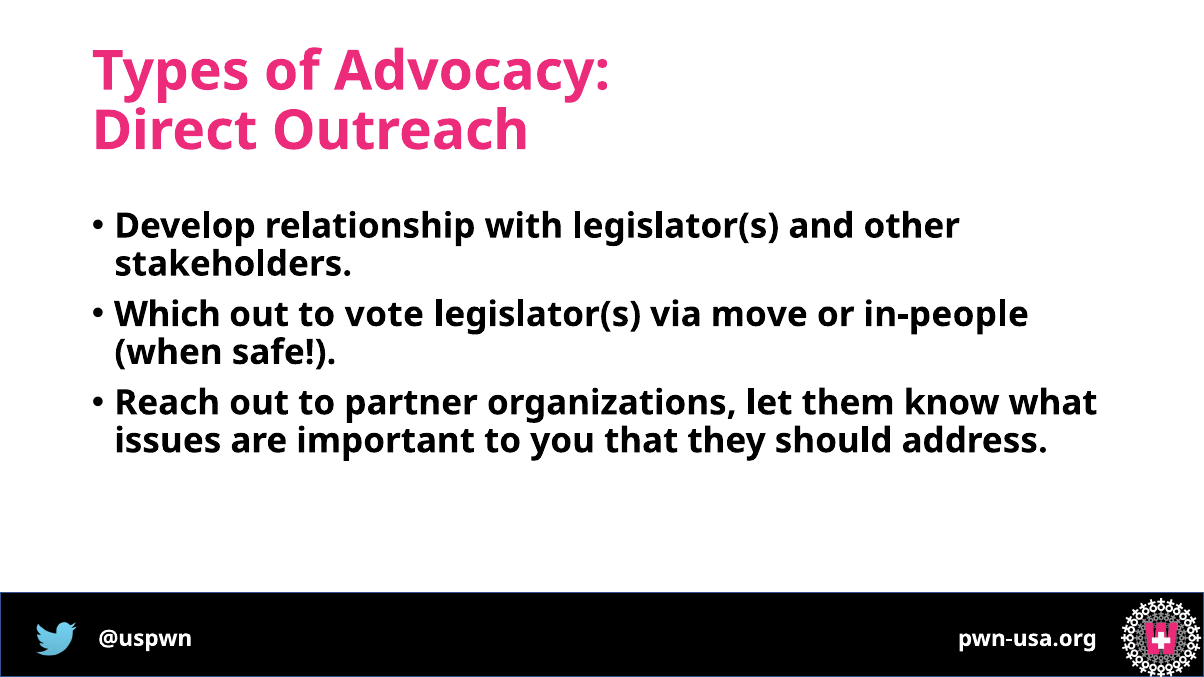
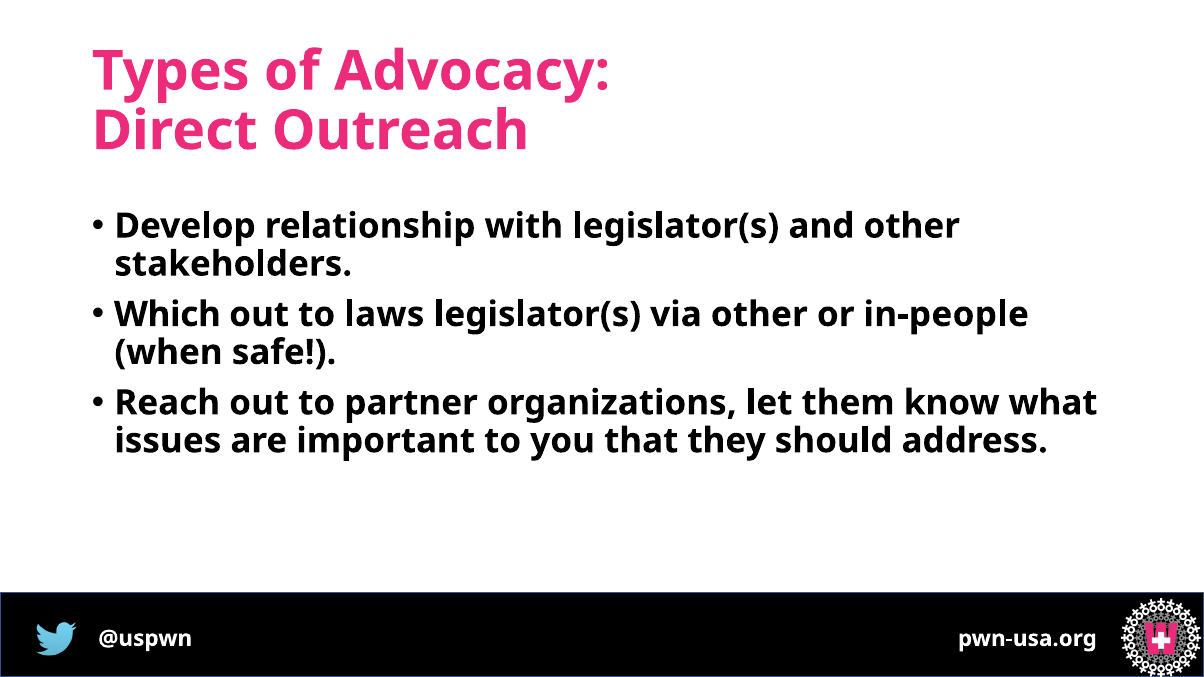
vote: vote -> laws
via move: move -> other
